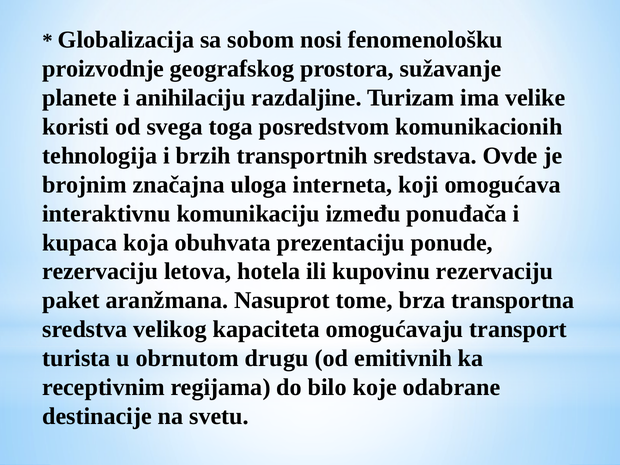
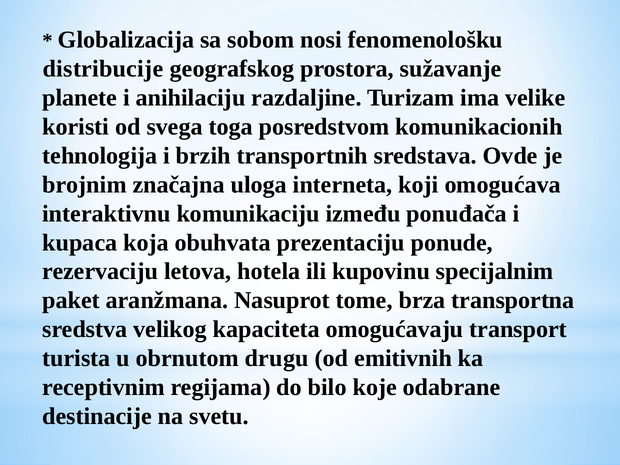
proizvodnje: proizvodnje -> distribucije
kupovinu rezervaciju: rezervaciju -> specijalnim
